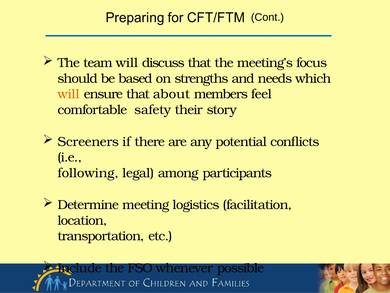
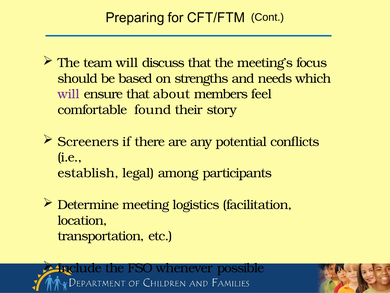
will at (69, 94) colour: orange -> purple
safety: safety -> found
following: following -> establish
